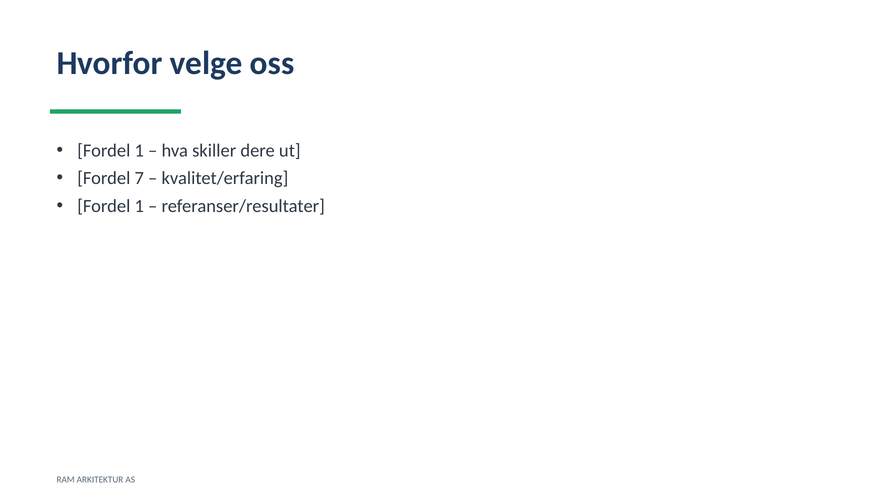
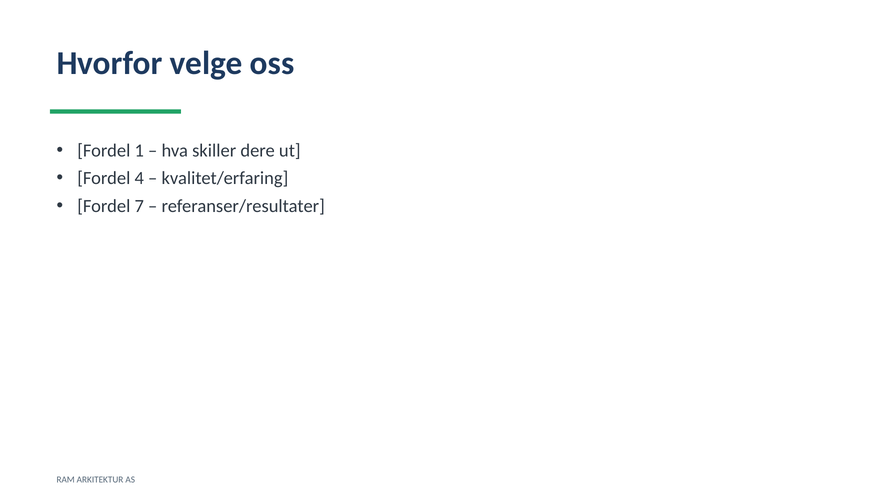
7: 7 -> 4
1 at (139, 206): 1 -> 7
